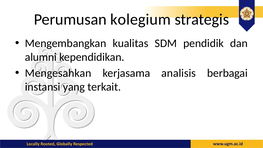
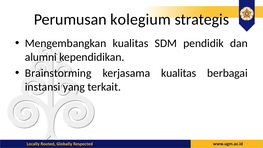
Mengesahkan: Mengesahkan -> Brainstorming
kerjasama analisis: analisis -> kualitas
